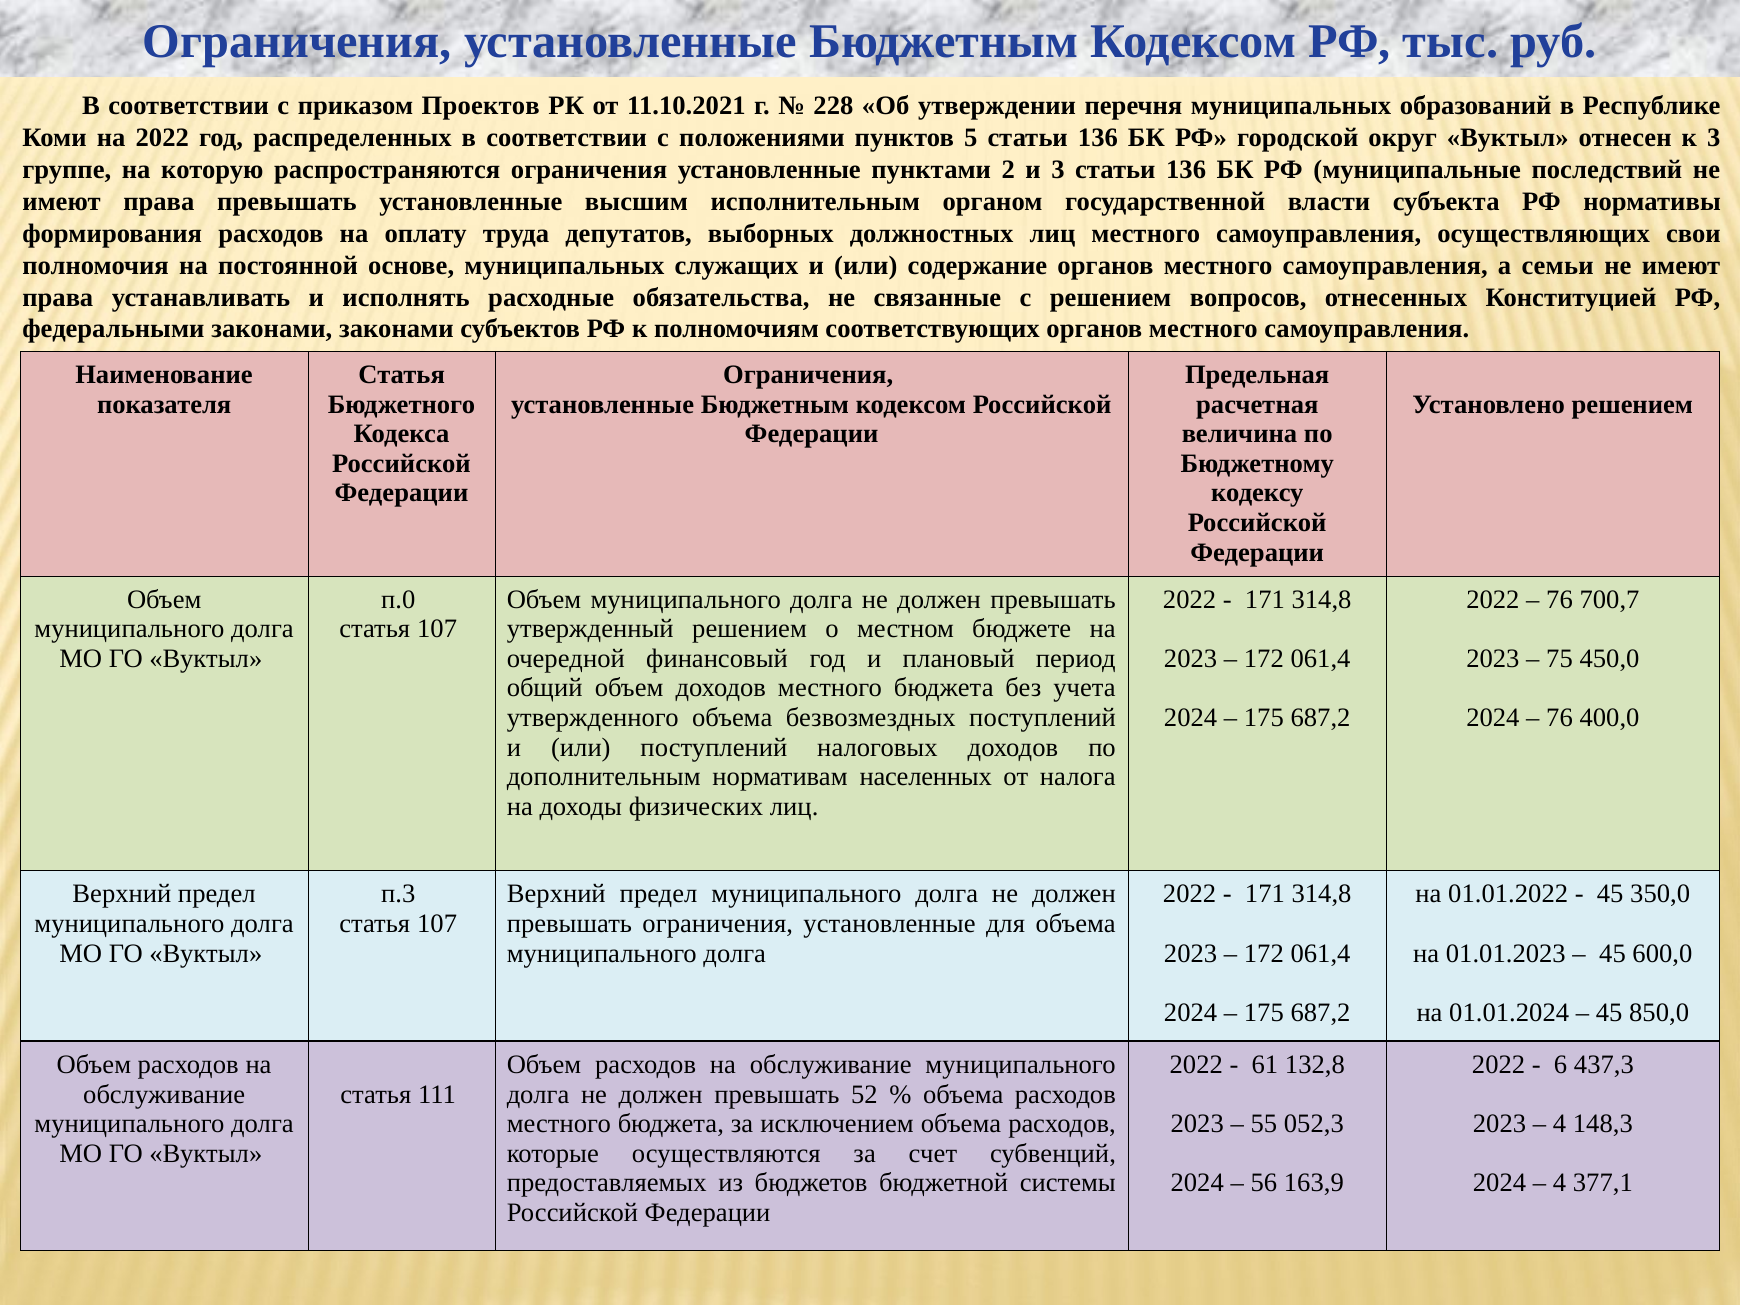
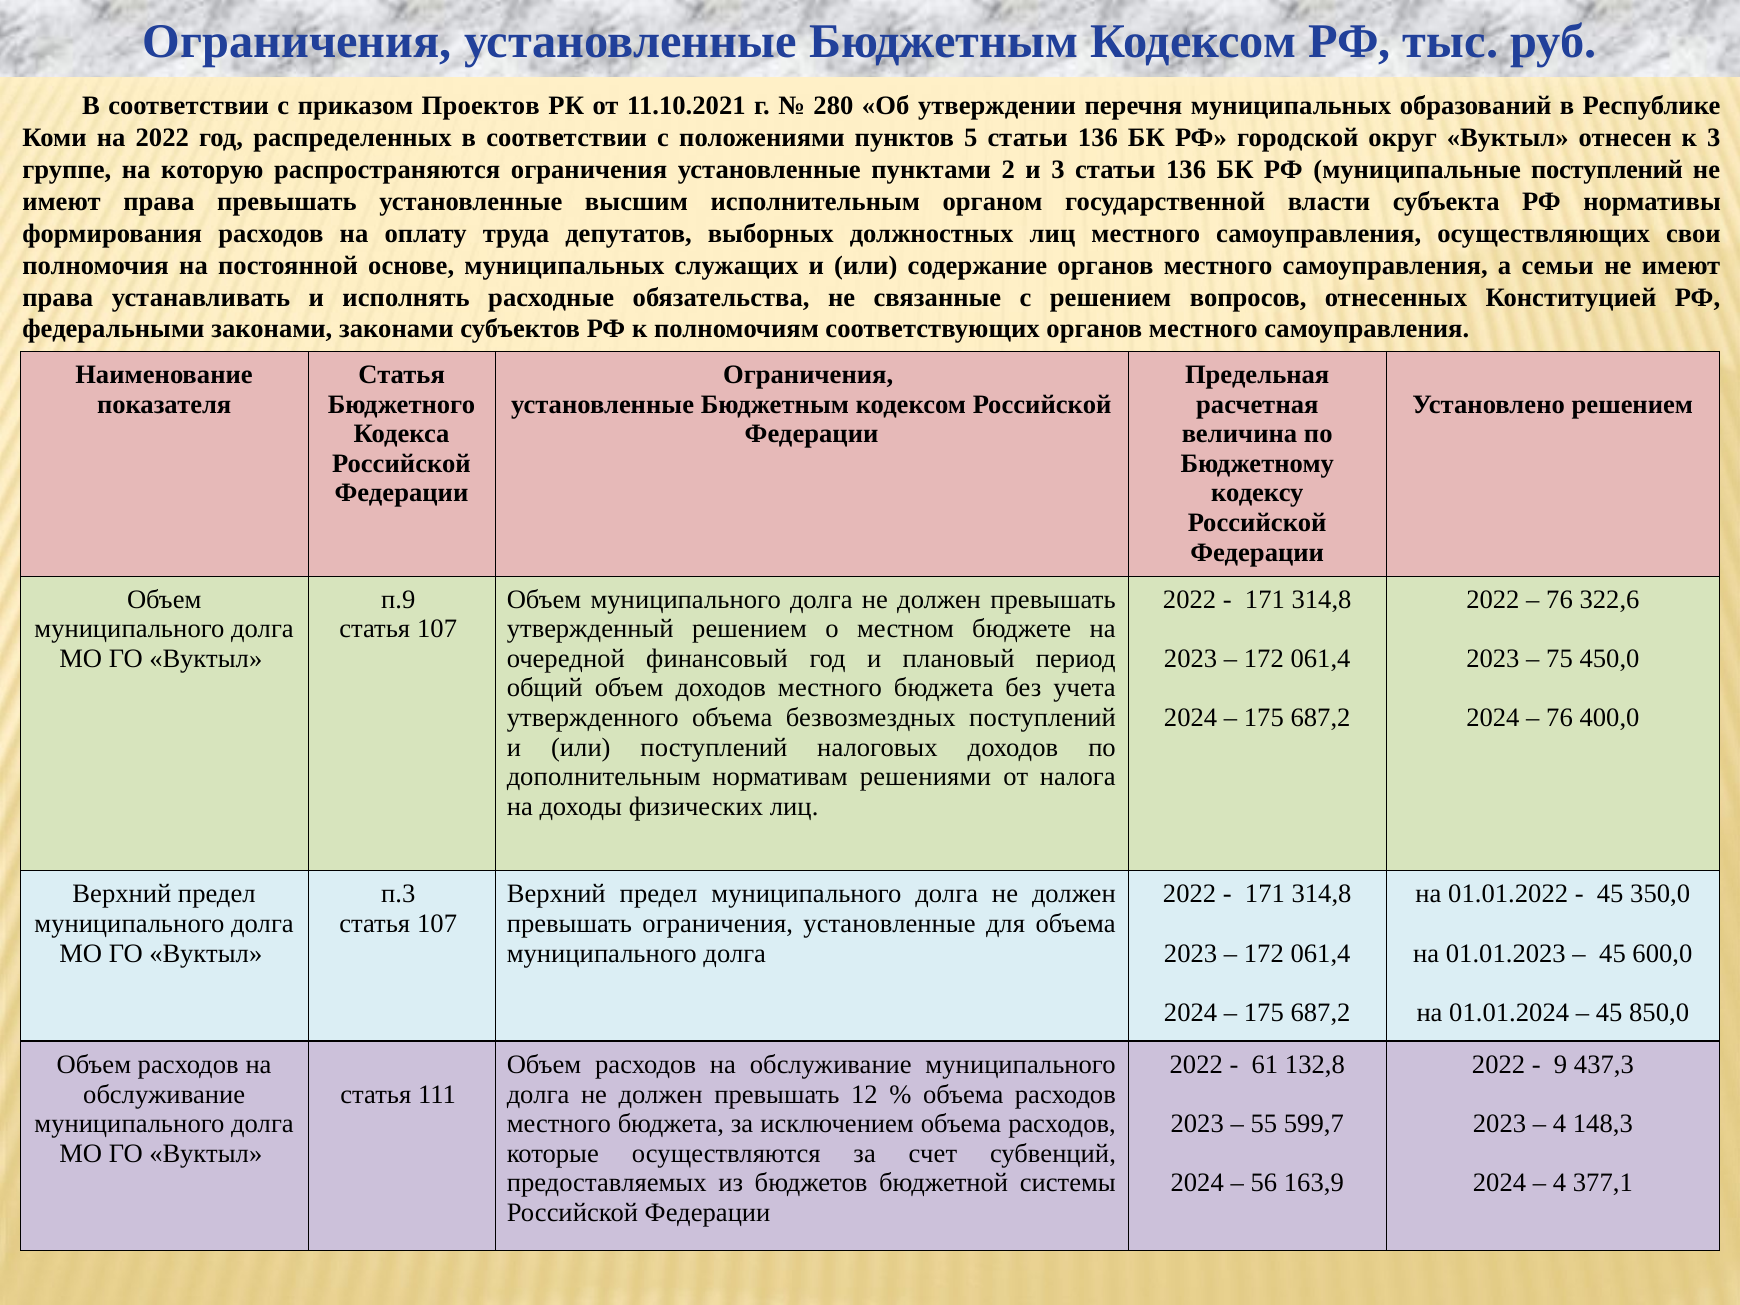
228: 228 -> 280
муниципальные последствий: последствий -> поступлений
п.0: п.0 -> п.9
700,7: 700,7 -> 322,6
населенных: населенных -> решениями
6: 6 -> 9
52: 52 -> 12
052,3: 052,3 -> 599,7
